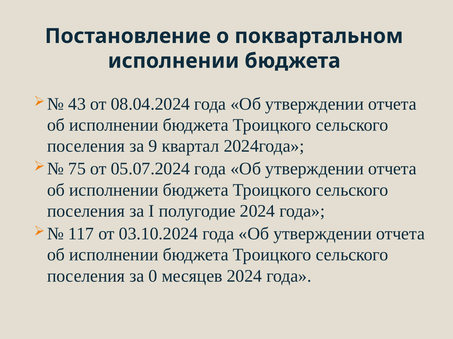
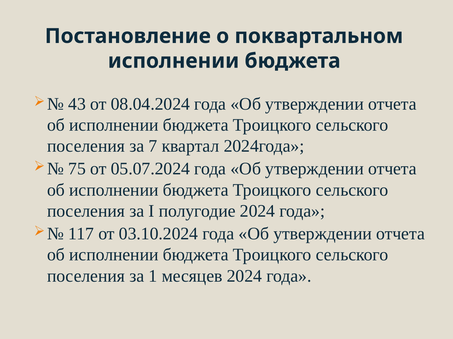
9: 9 -> 7
0: 0 -> 1
